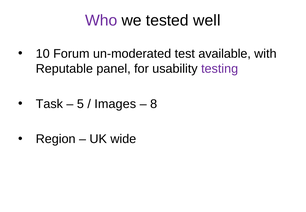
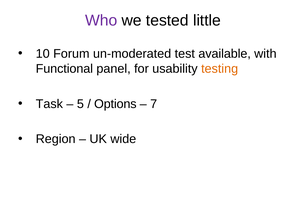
well: well -> little
Reputable: Reputable -> Functional
testing colour: purple -> orange
Images: Images -> Options
8: 8 -> 7
